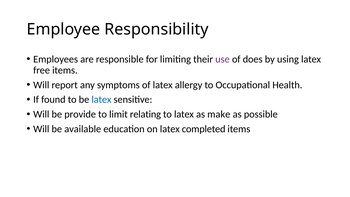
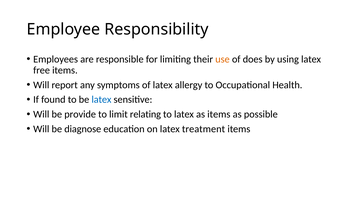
use colour: purple -> orange
as make: make -> items
available: available -> diagnose
completed: completed -> treatment
